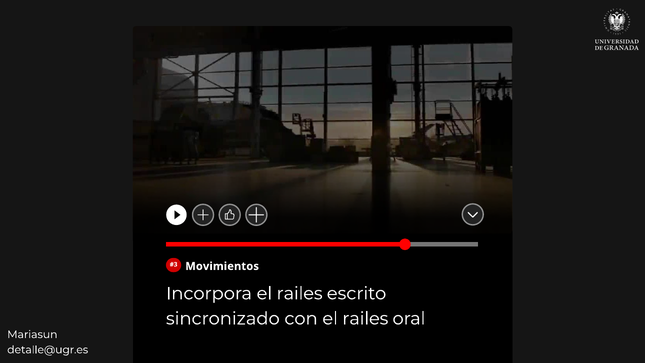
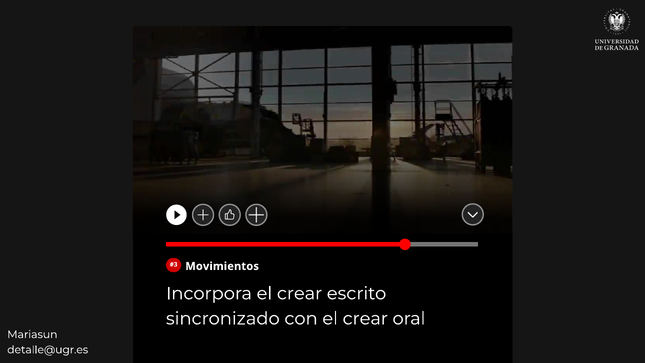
Incorpora el railes: railes -> crear
con el railes: railes -> crear
